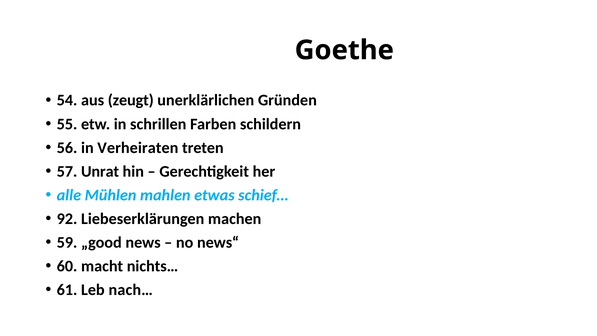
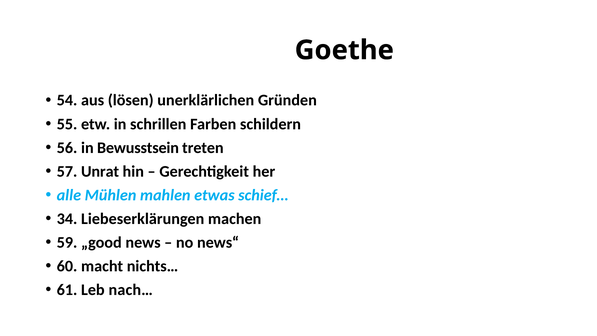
zeugt: zeugt -> lösen
Verheiraten: Verheiraten -> Bewusstsein
92: 92 -> 34
